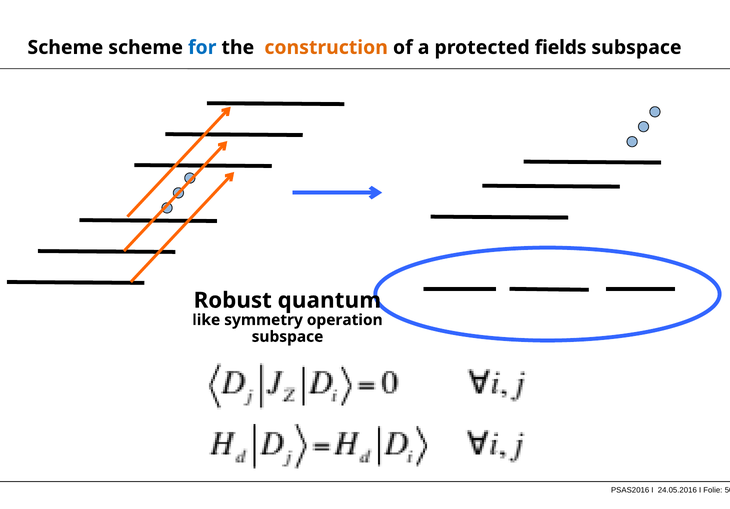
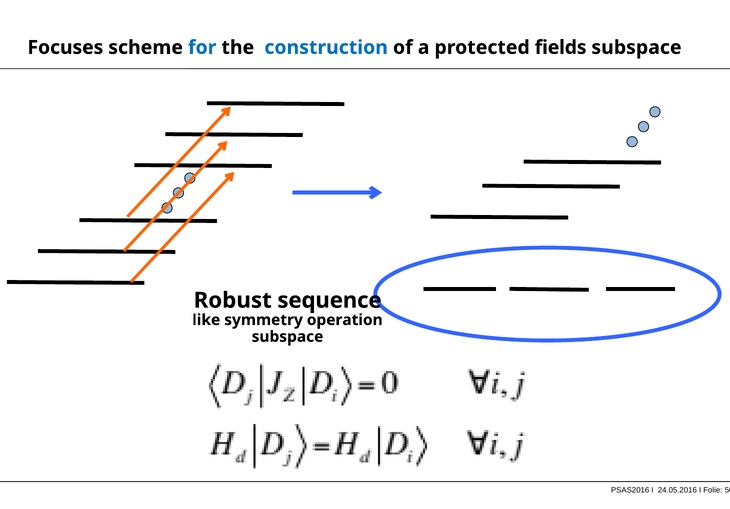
Scheme at (65, 48): Scheme -> Focuses
construction colour: orange -> blue
quantum: quantum -> sequence
